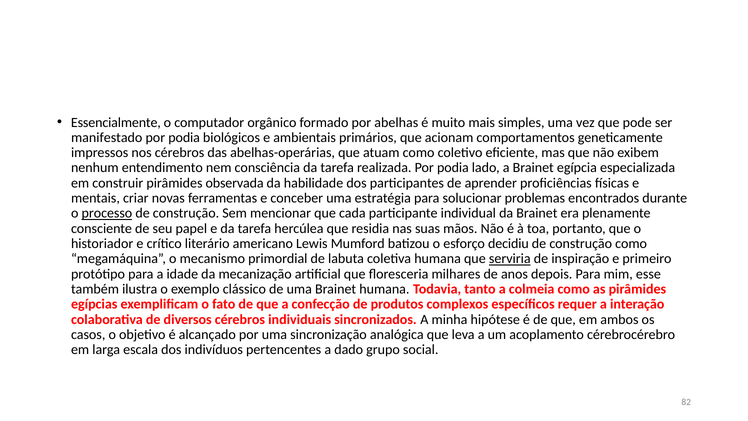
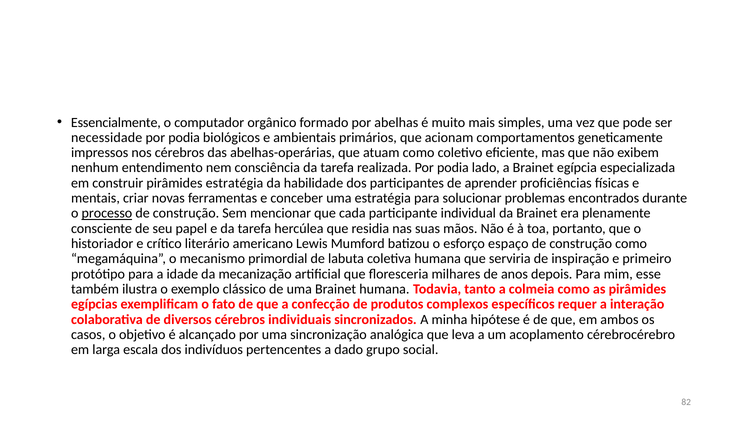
manifestado: manifestado -> necessidade
pirâmides observada: observada -> estratégia
decidiu: decidiu -> espaço
serviria underline: present -> none
